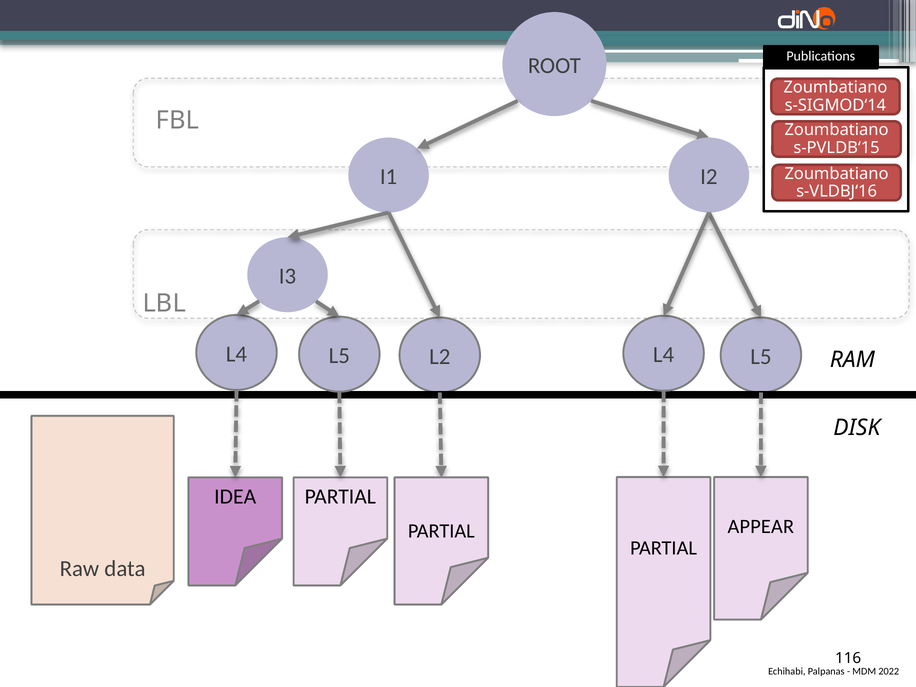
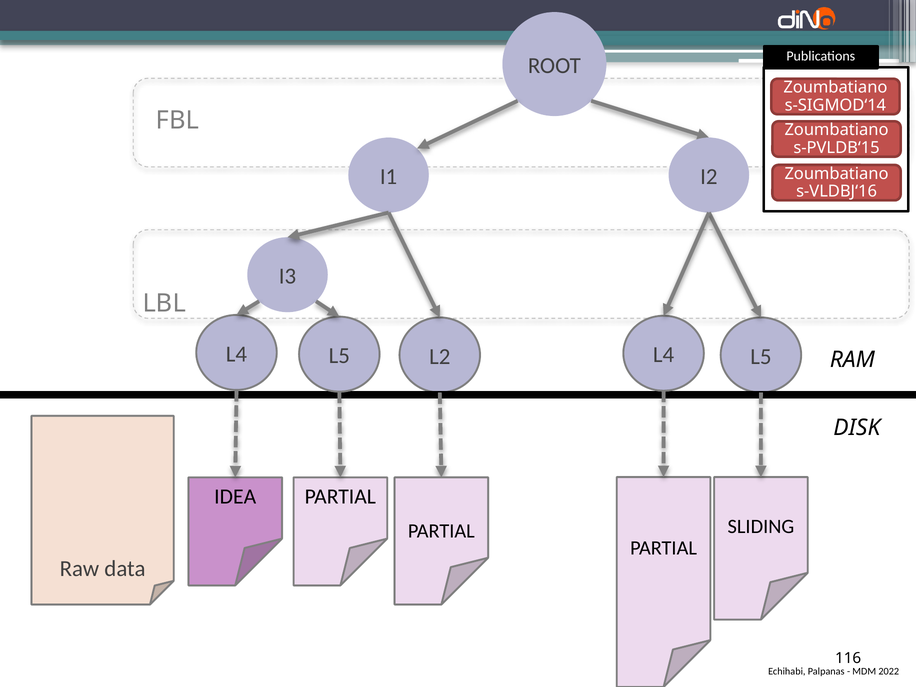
APPEAR: APPEAR -> SLIDING
